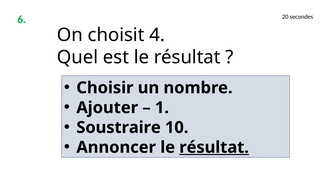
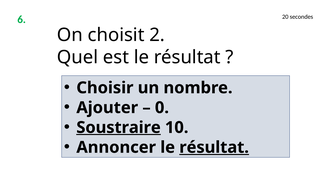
4: 4 -> 2
1: 1 -> 0
Soustraire underline: none -> present
